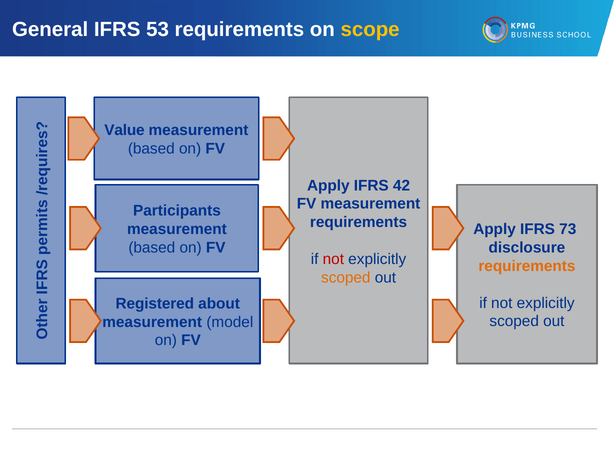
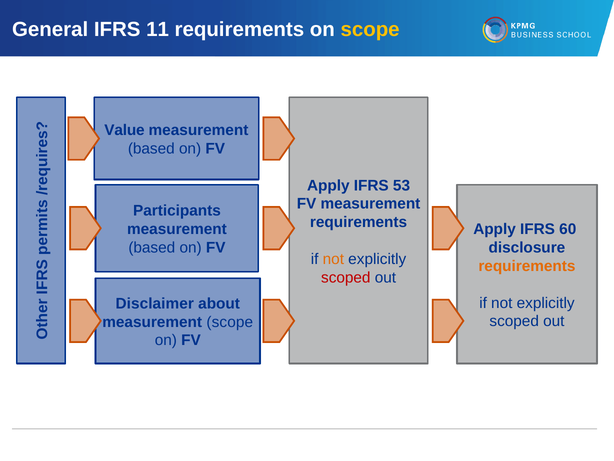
53: 53 -> 11
42: 42 -> 53
73: 73 -> 60
not at (333, 259) colour: red -> orange
scoped at (346, 277) colour: orange -> red
Registered: Registered -> Disclaimer
measurement model: model -> scope
